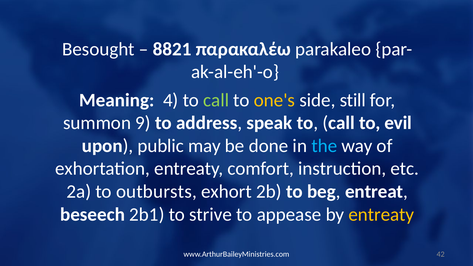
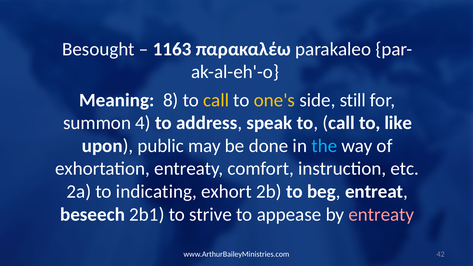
8821: 8821 -> 1163
4: 4 -> 8
call at (216, 100) colour: light green -> yellow
9: 9 -> 4
evil: evil -> like
outbursts: outbursts -> indicating
entreaty at (381, 214) colour: yellow -> pink
